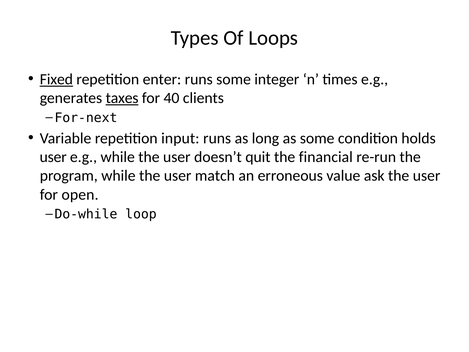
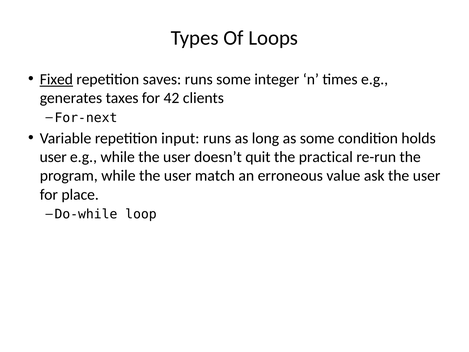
enter: enter -> saves
taxes underline: present -> none
40: 40 -> 42
financial: financial -> practical
open: open -> place
